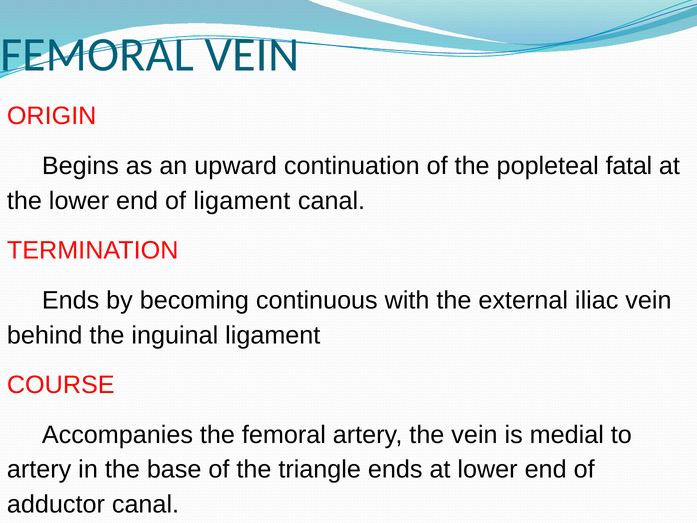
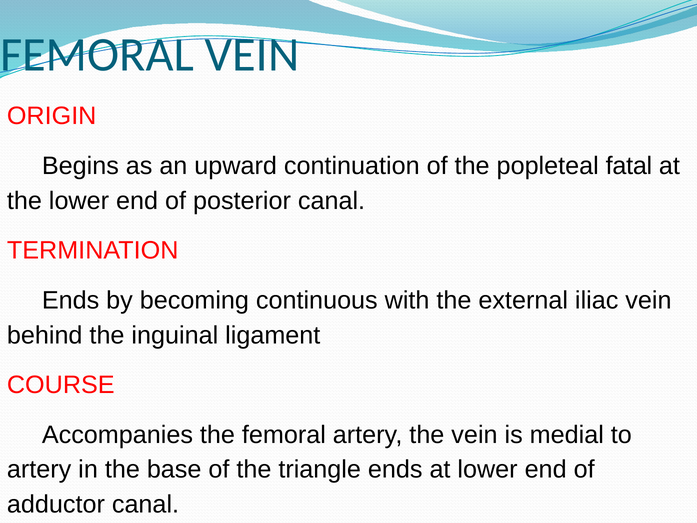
of ligament: ligament -> posterior
